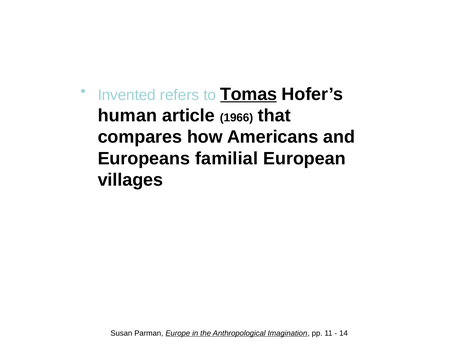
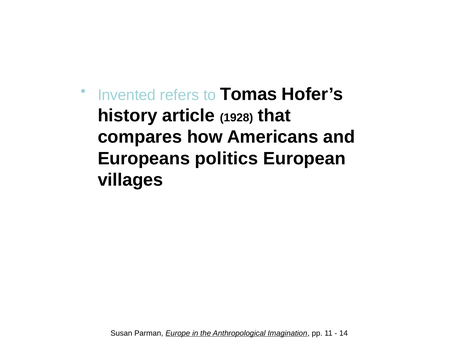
Tomas underline: present -> none
human: human -> history
1966: 1966 -> 1928
familial: familial -> politics
